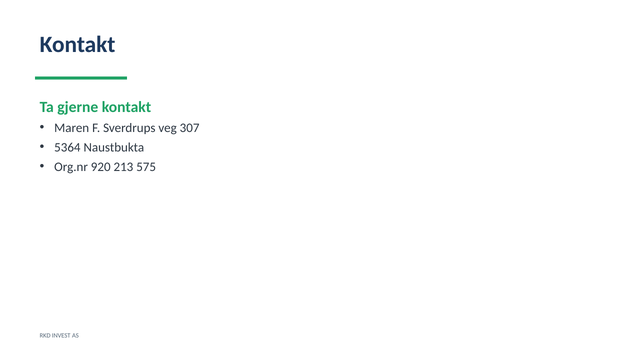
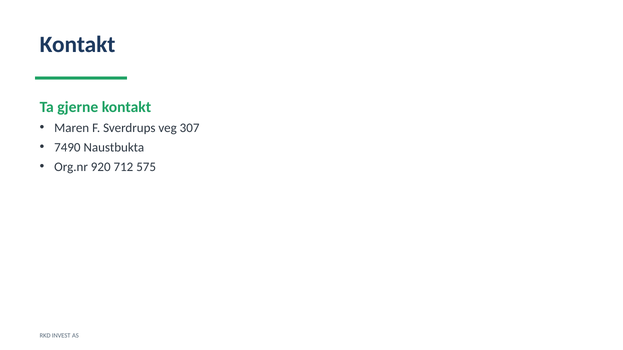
5364: 5364 -> 7490
213: 213 -> 712
